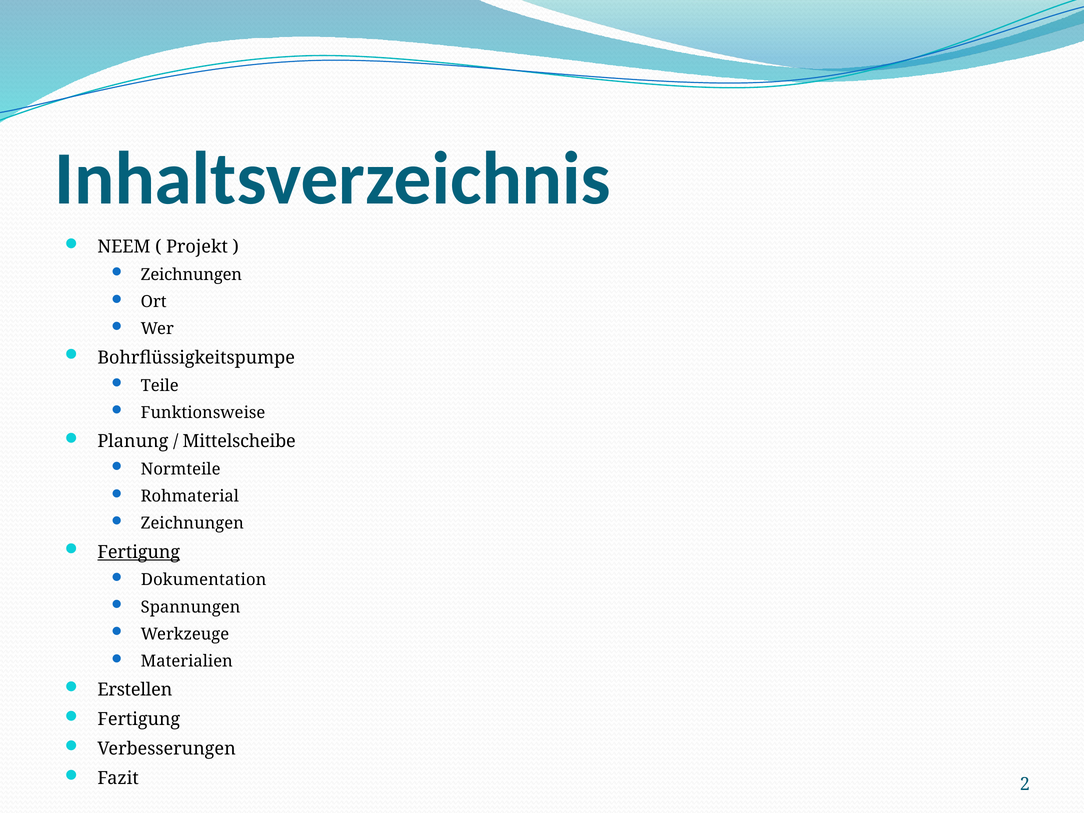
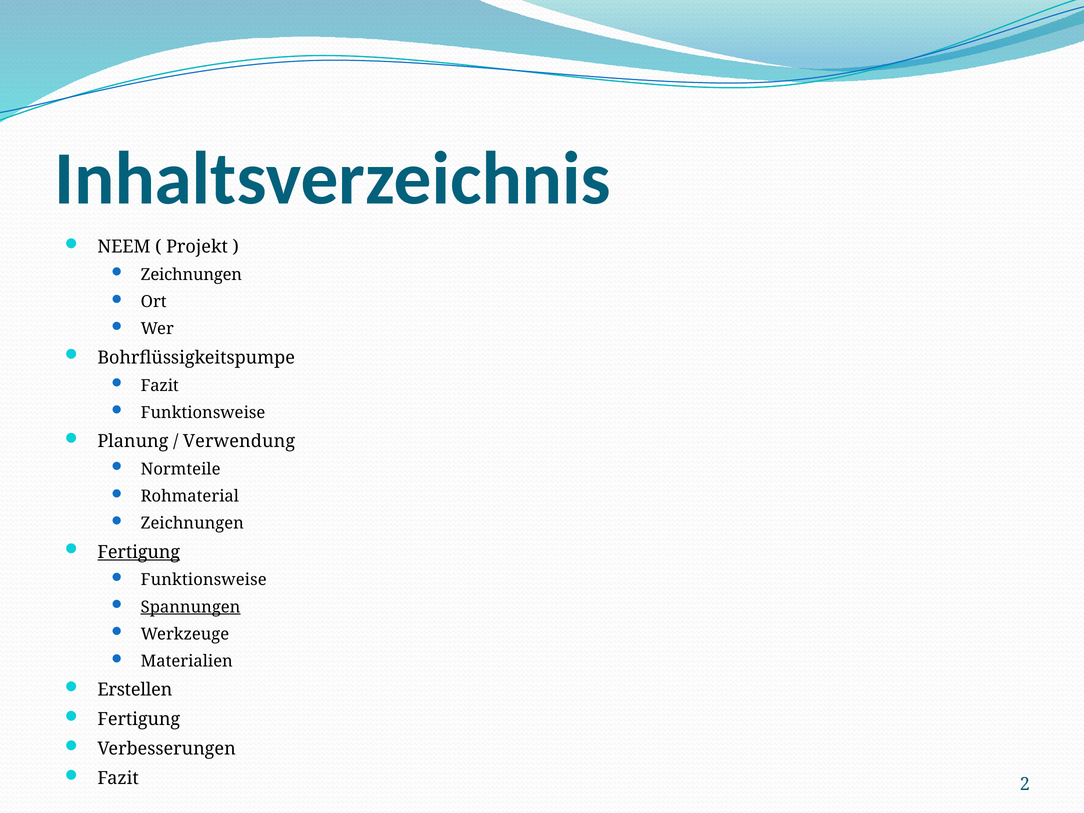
Teile at (160, 386): Teile -> Fazit
Mittelscheibe: Mittelscheibe -> Verwendung
Dokumentation at (204, 580): Dokumentation -> Funktionsweise
Spannungen underline: none -> present
